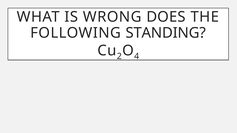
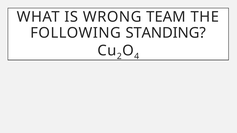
DOES: DOES -> TEAM
